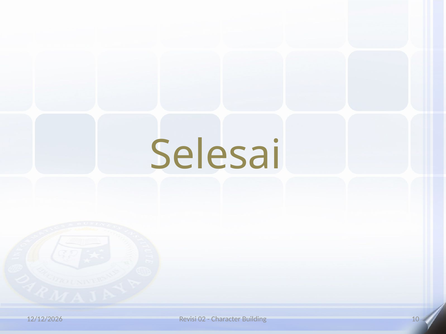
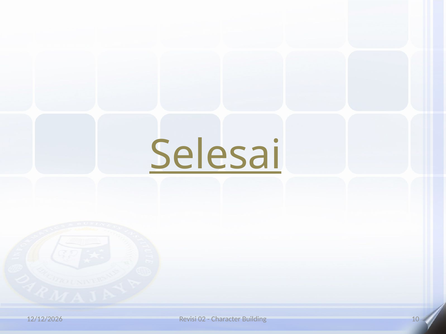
Selesai underline: none -> present
